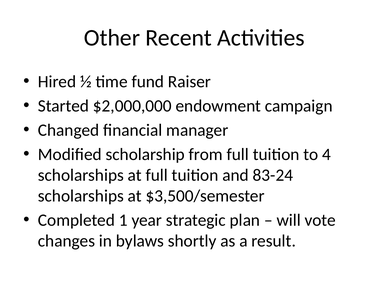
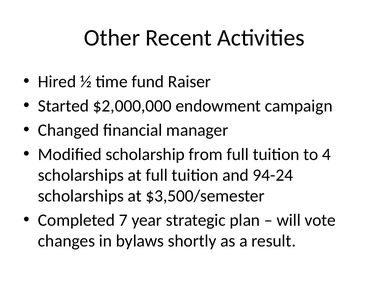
83-24: 83-24 -> 94-24
1: 1 -> 7
